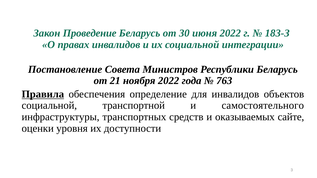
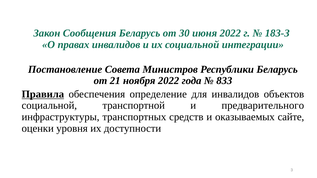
Проведение: Проведение -> Сообщения
763: 763 -> 833
самостоятельного: самостоятельного -> предварительного
